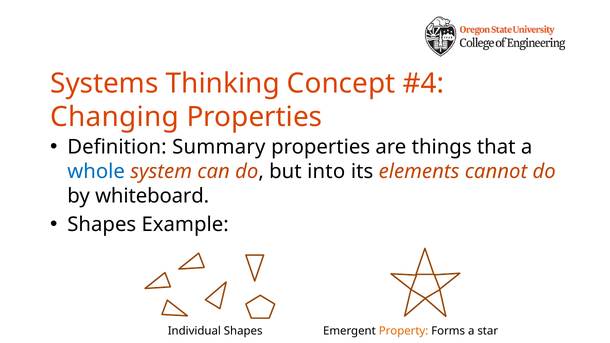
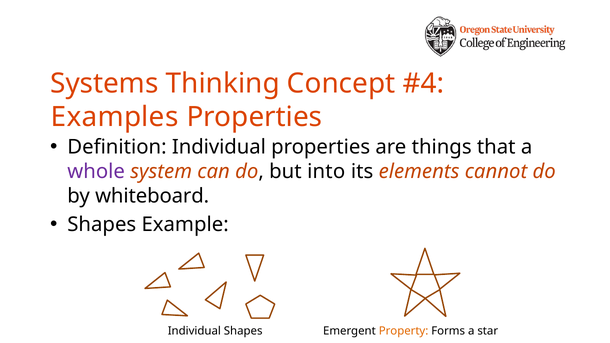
Changing: Changing -> Examples
Definition Summary: Summary -> Individual
whole colour: blue -> purple
